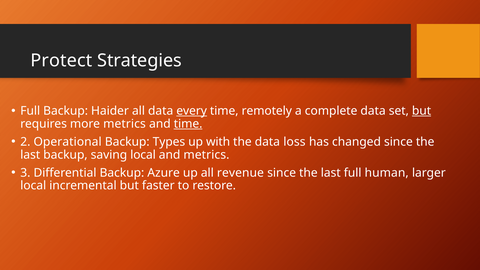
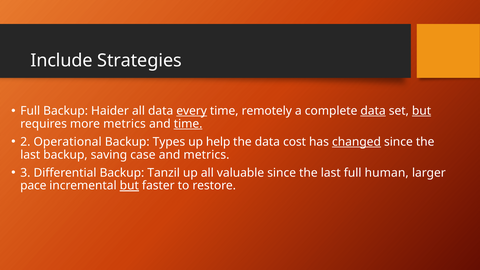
Protect: Protect -> Include
data at (373, 111) underline: none -> present
with: with -> help
loss: loss -> cost
changed underline: none -> present
saving local: local -> case
Azure: Azure -> Tanzil
revenue: revenue -> valuable
local at (33, 186): local -> pace
but at (129, 186) underline: none -> present
